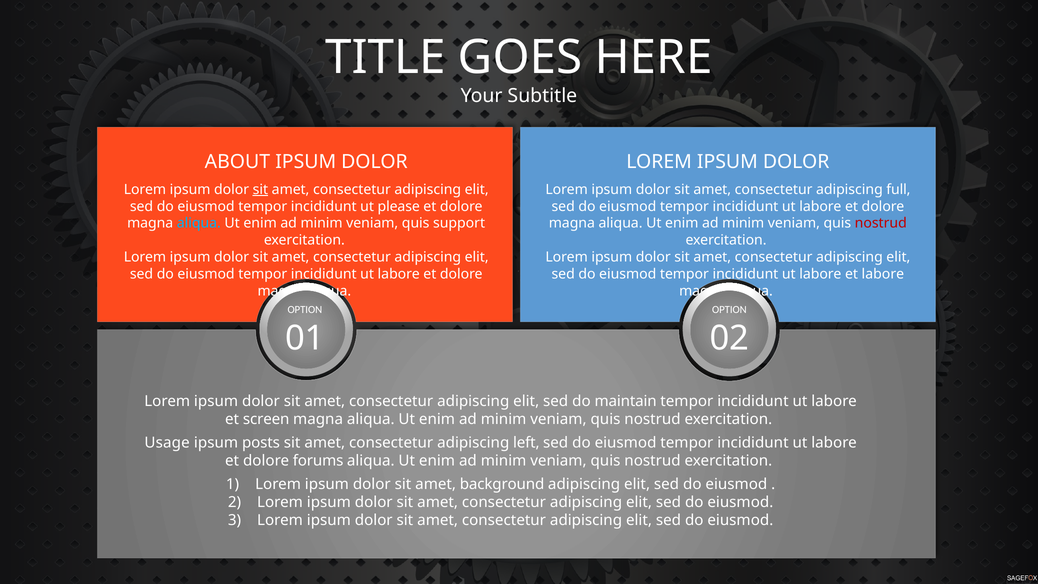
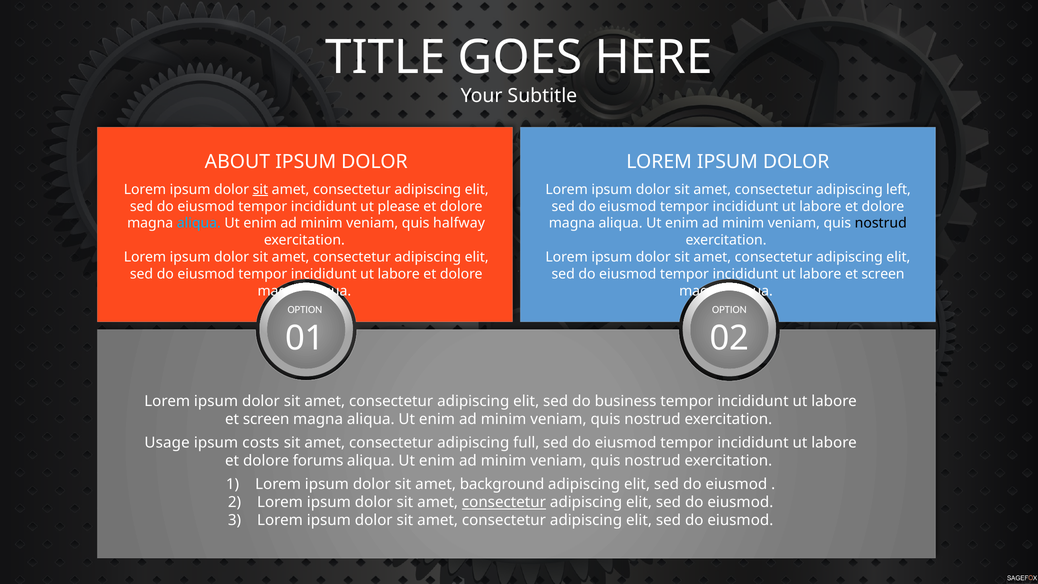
full: full -> left
support: support -> halfway
nostrud at (881, 223) colour: red -> black
labore at (883, 274): labore -> screen
maintain: maintain -> business
posts: posts -> costs
left: left -> full
consectetur at (504, 502) underline: none -> present
